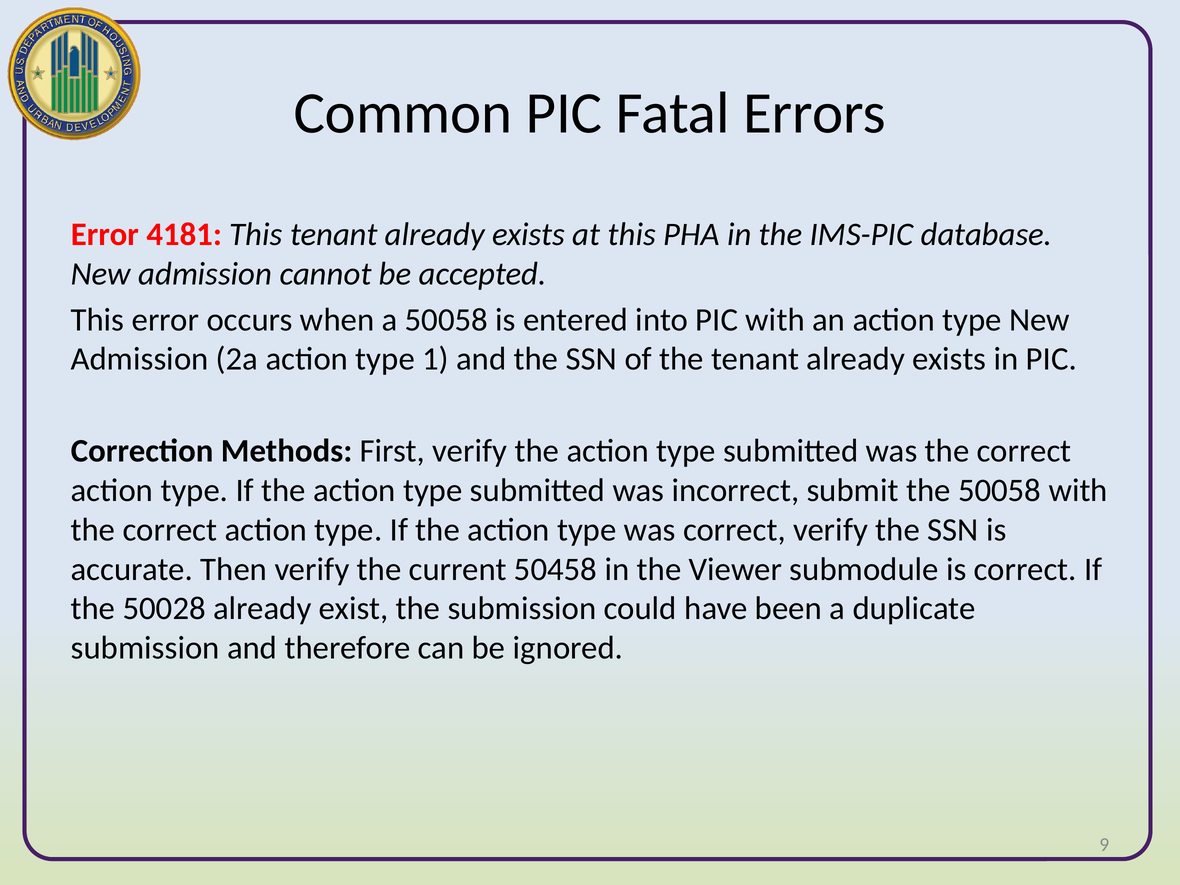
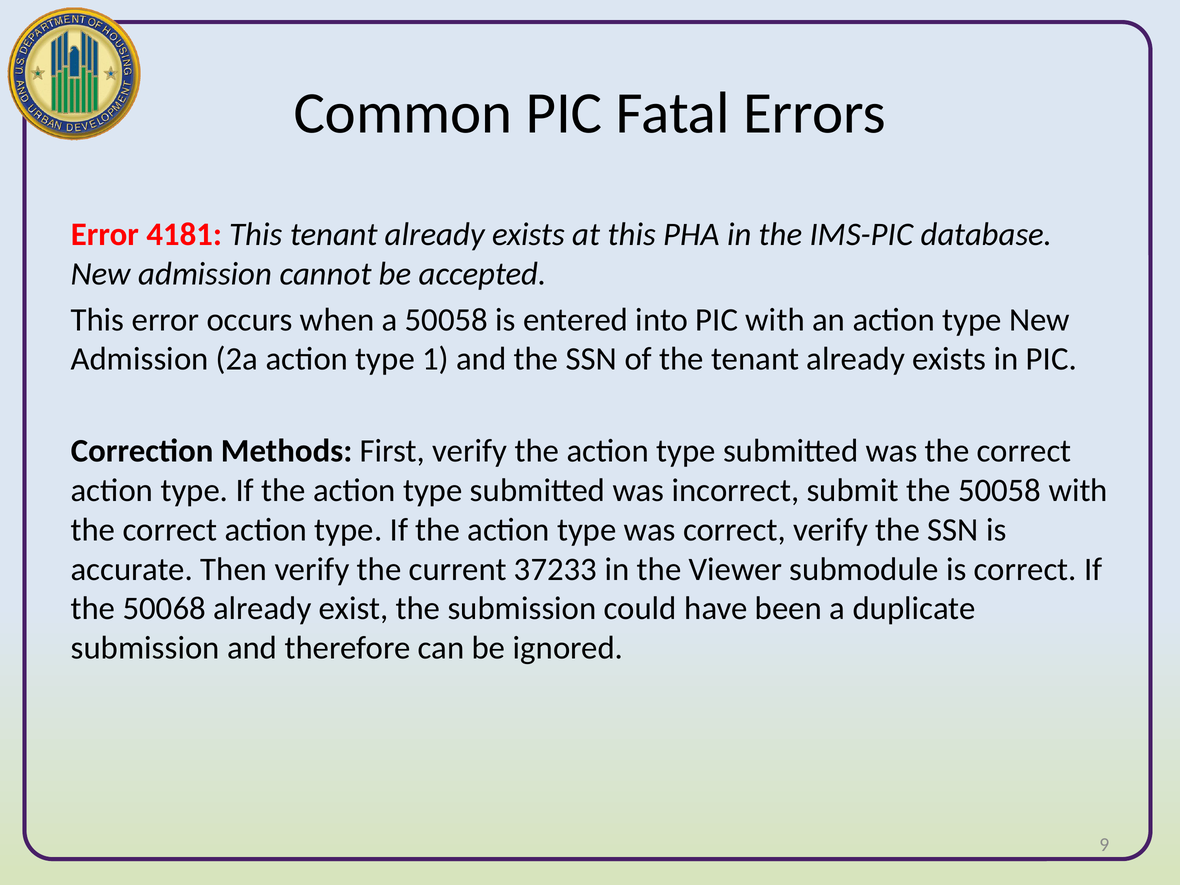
50458: 50458 -> 37233
50028: 50028 -> 50068
